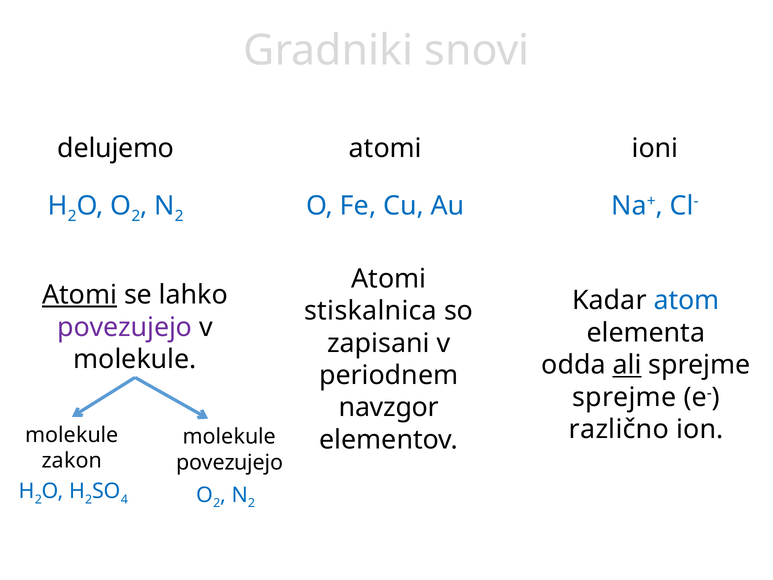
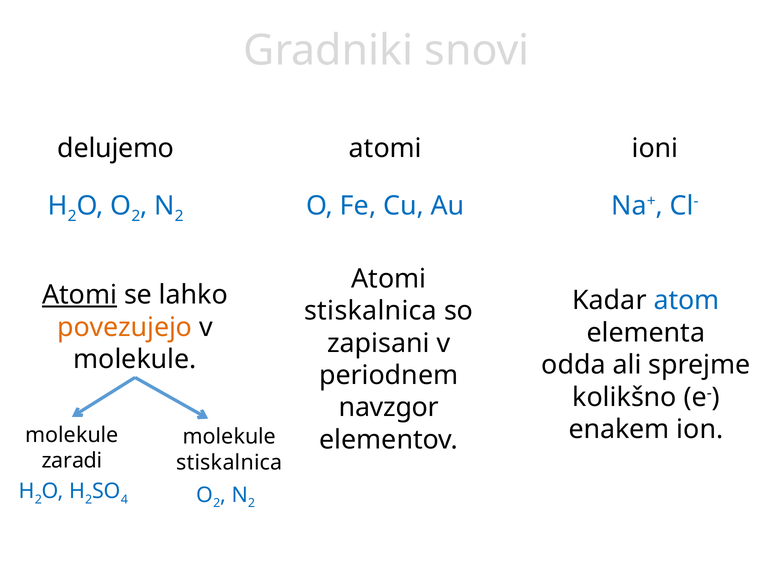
povezujejo at (125, 327) colour: purple -> orange
ali underline: present -> none
sprejme at (624, 397): sprejme -> kolikšno
različno: različno -> enakem
zakon: zakon -> zaradi
povezujejo at (230, 462): povezujejo -> stiskalnica
